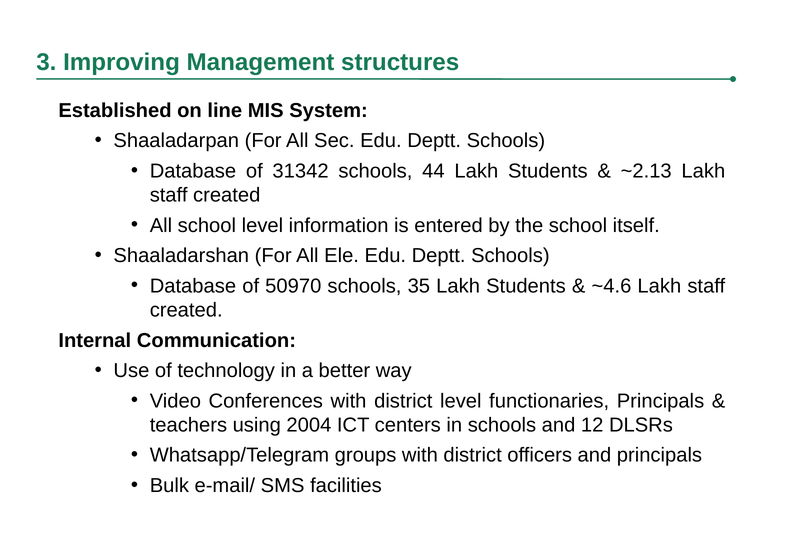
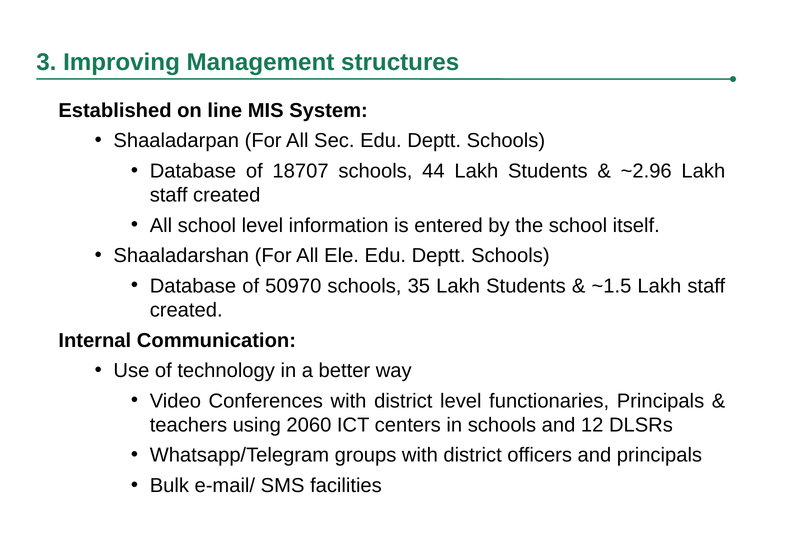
31342: 31342 -> 18707
~2.13: ~2.13 -> ~2.96
~4.6: ~4.6 -> ~1.5
2004: 2004 -> 2060
